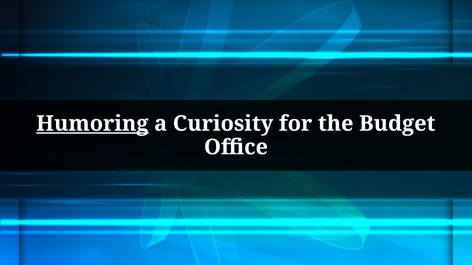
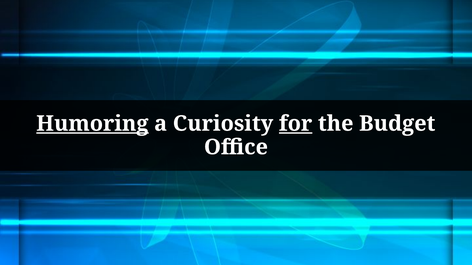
for underline: none -> present
